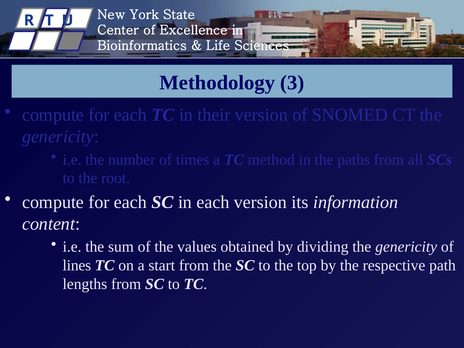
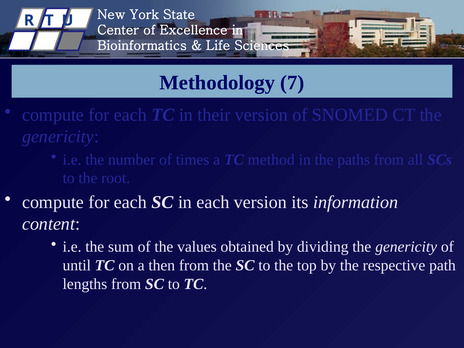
3: 3 -> 7
lines: lines -> until
start: start -> then
